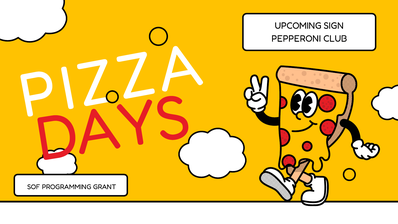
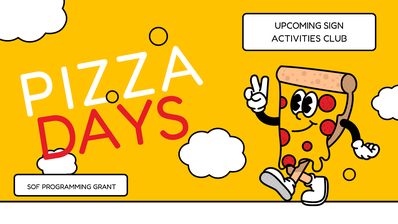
PEPPERONI: PEPPERONI -> ACTIVITIES
